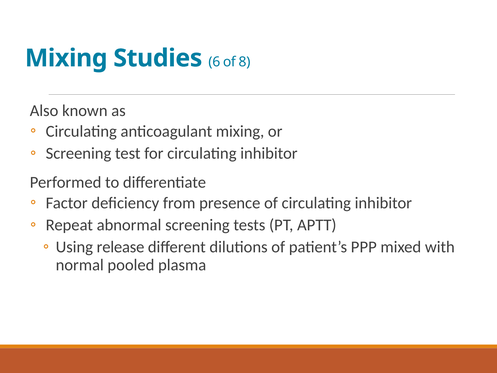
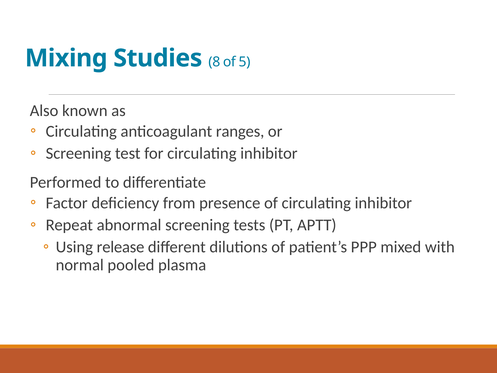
6: 6 -> 8
8: 8 -> 5
anticoagulant mixing: mixing -> ranges
